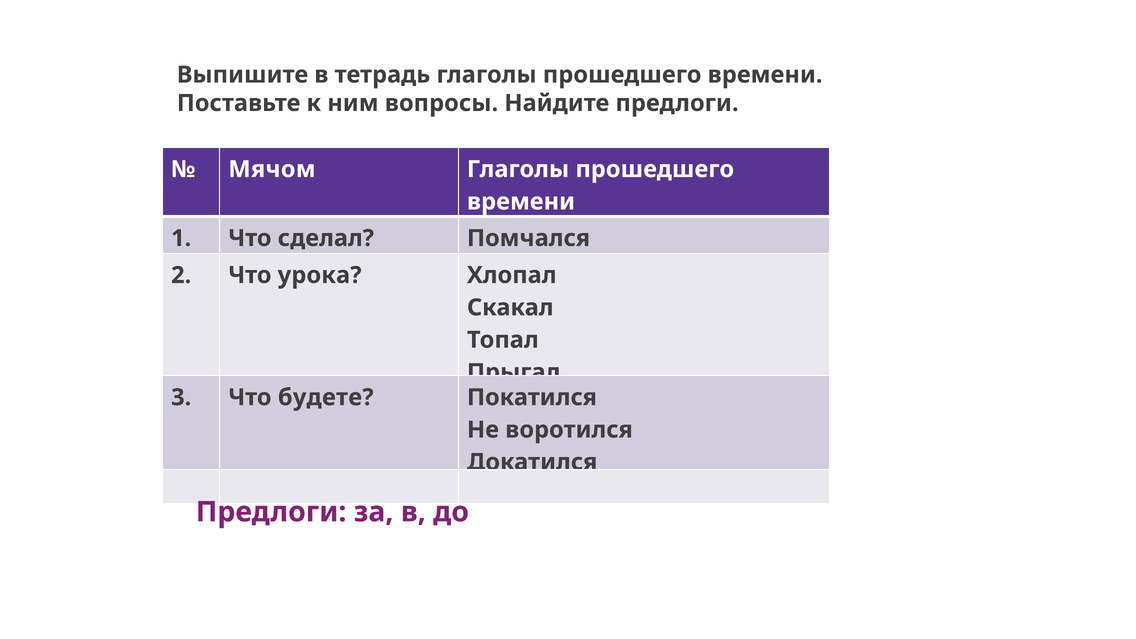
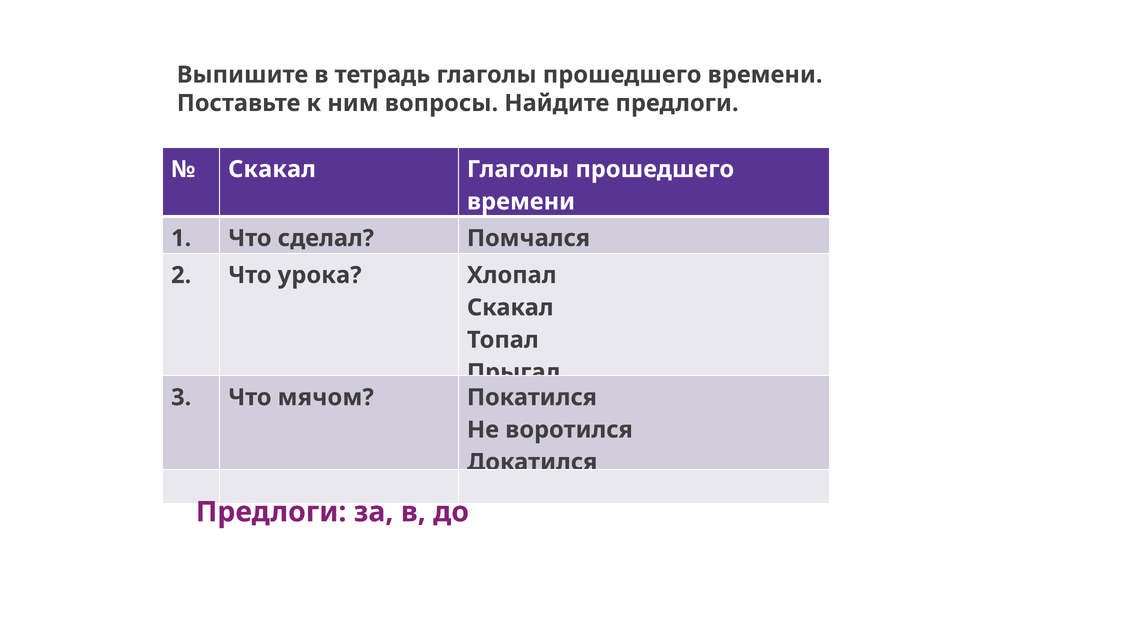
Мячом at (272, 169): Мячом -> Скакал
будете: будете -> мячом
